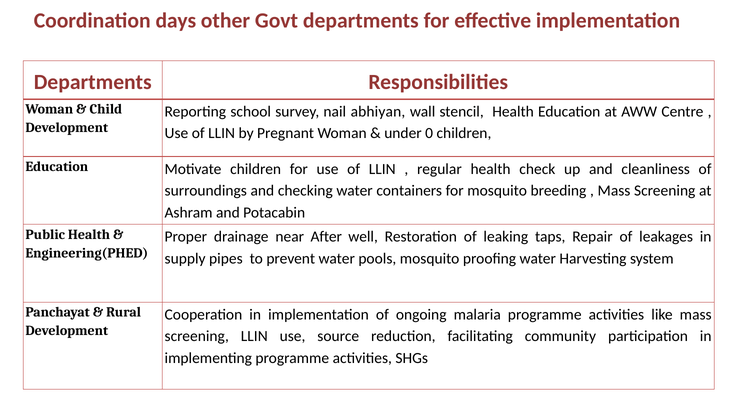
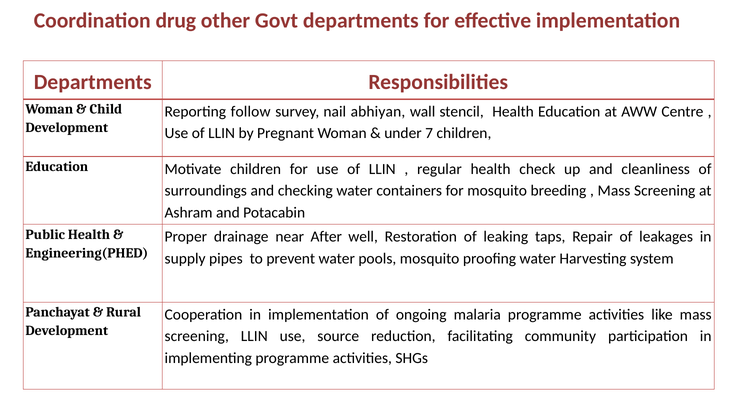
days: days -> drug
school: school -> follow
0: 0 -> 7
